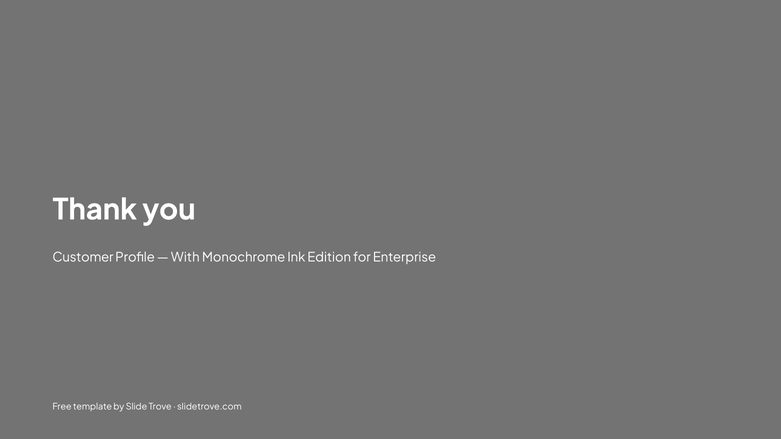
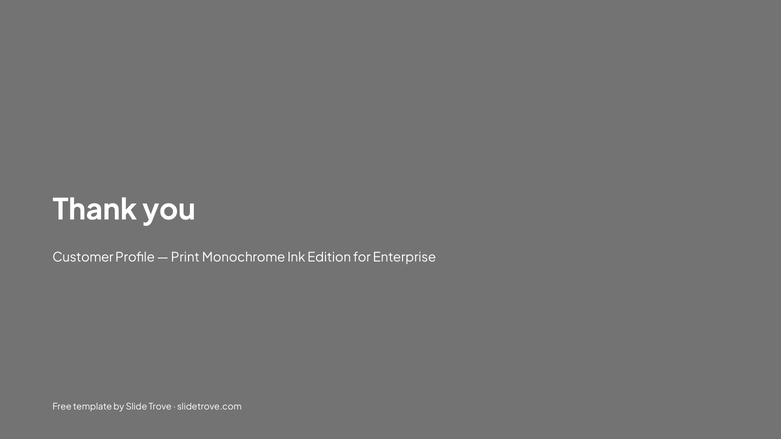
With: With -> Print
